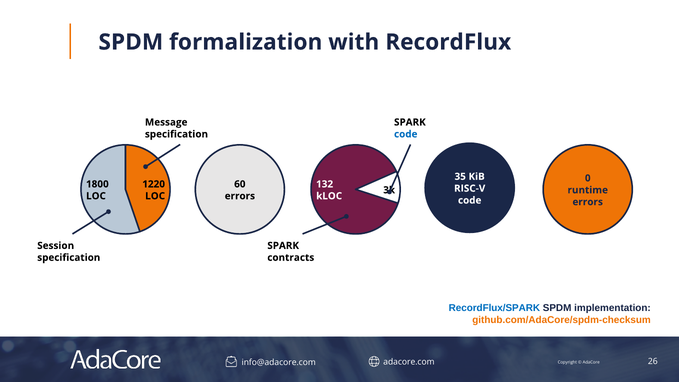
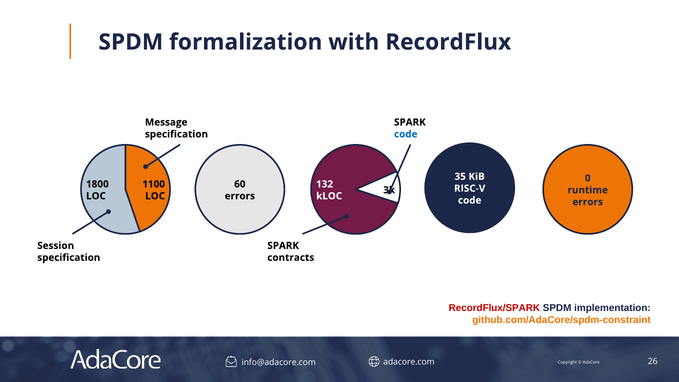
1220: 1220 -> 1100
RecordFlux/SPARK colour: blue -> red
github.com/AdaCore/spdm-checksum: github.com/AdaCore/spdm-checksum -> github.com/AdaCore/spdm-constraint
